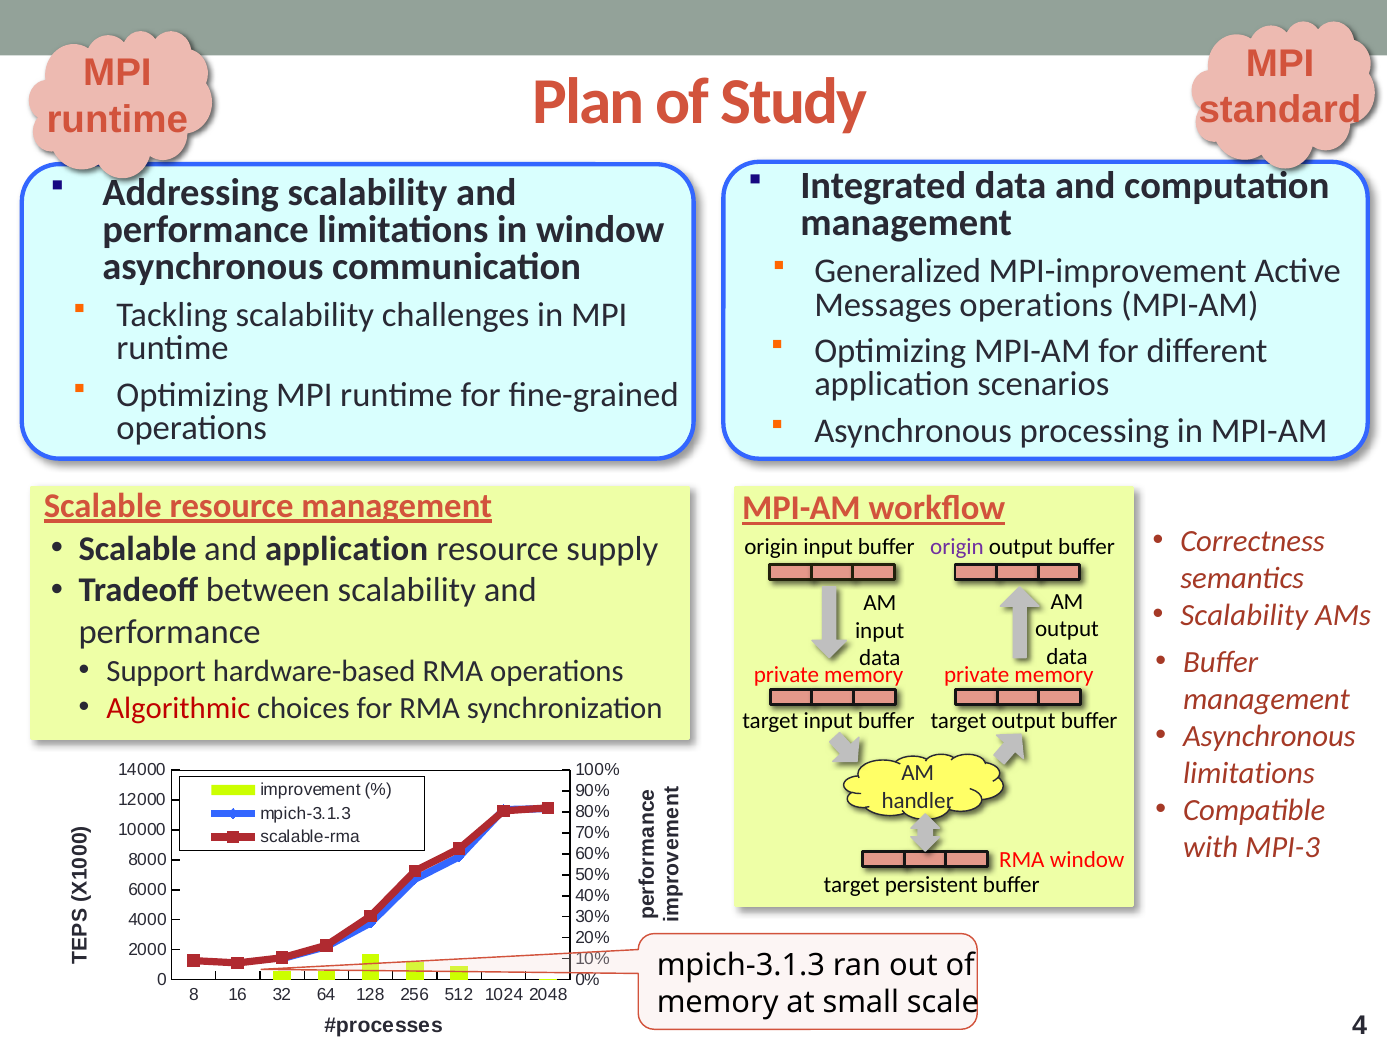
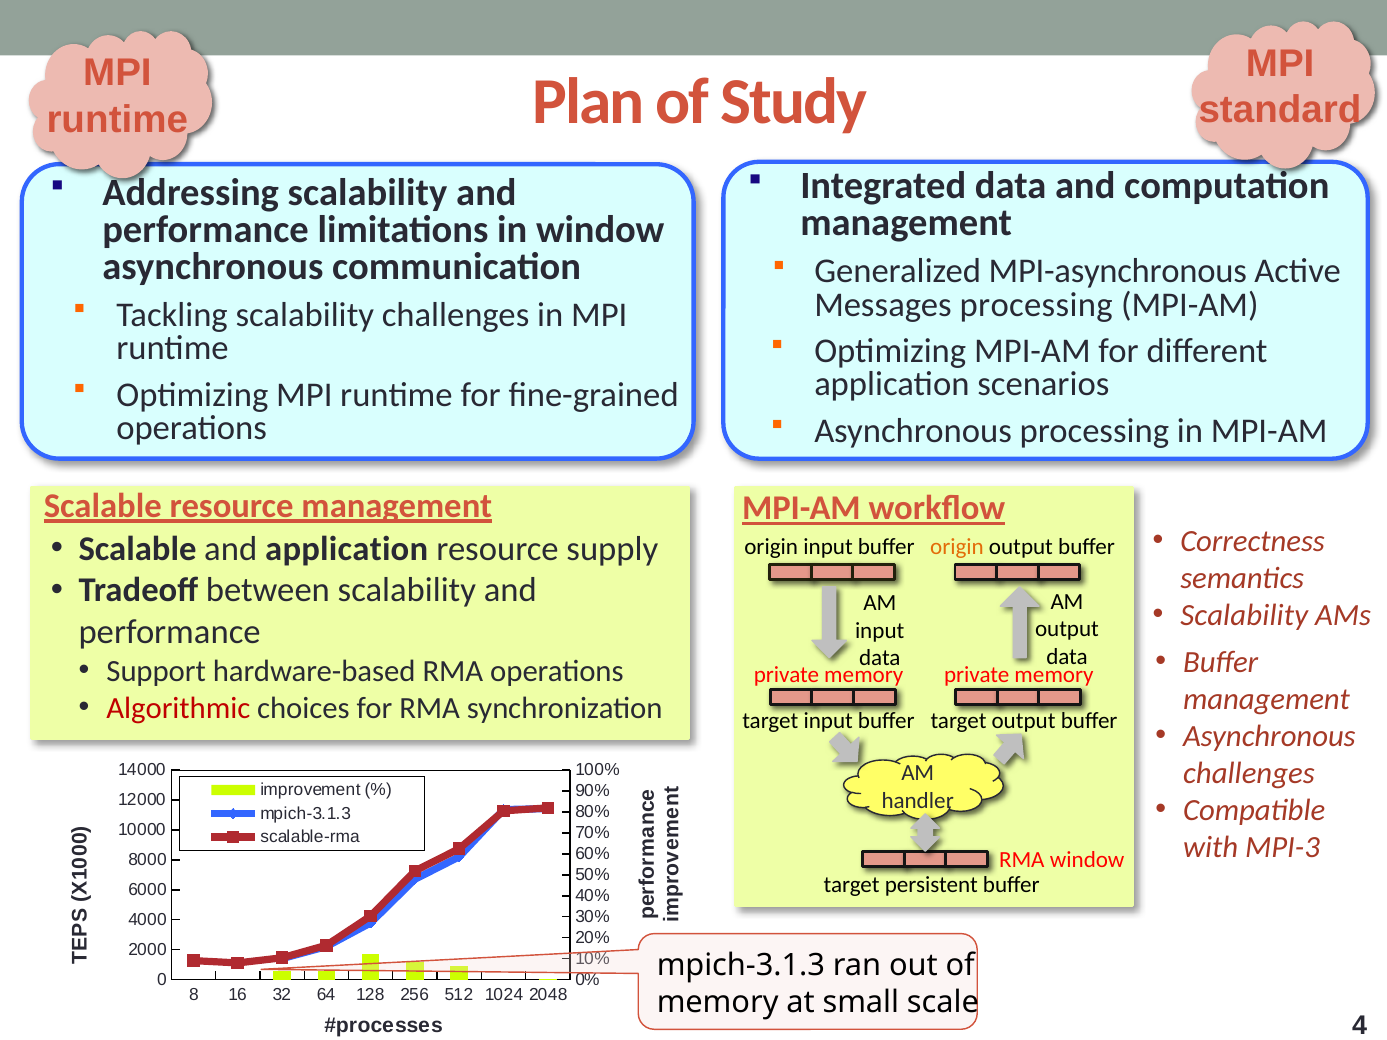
MPI-improvement: MPI-improvement -> MPI-asynchronous
Messages operations: operations -> processing
origin at (957, 547) colour: purple -> orange
limitations at (1249, 773): limitations -> challenges
